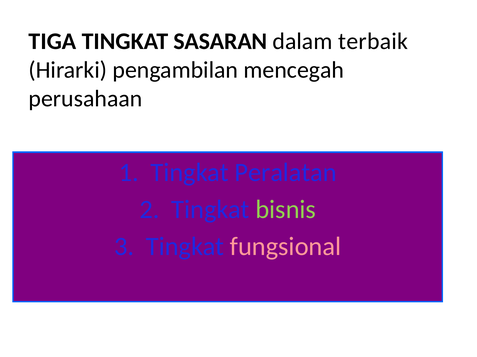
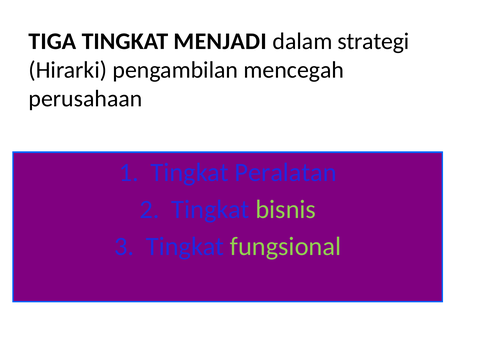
SASARAN: SASARAN -> MENJADI
terbaik: terbaik -> strategi
fungsional colour: pink -> light green
